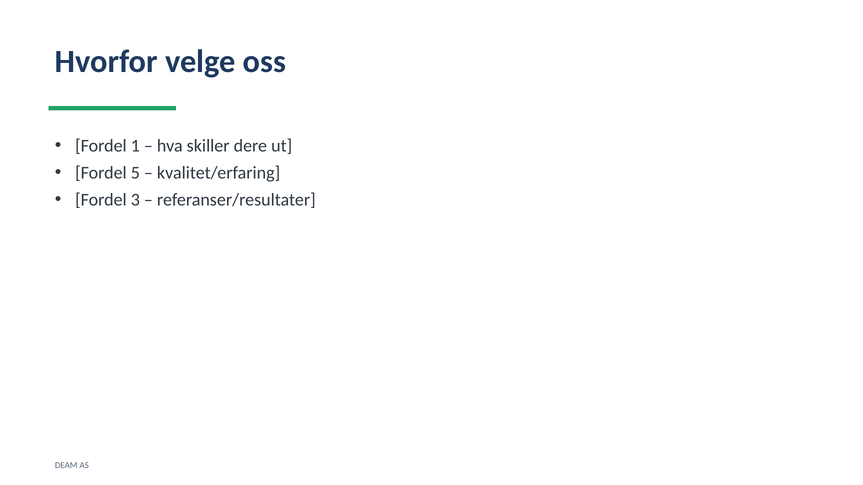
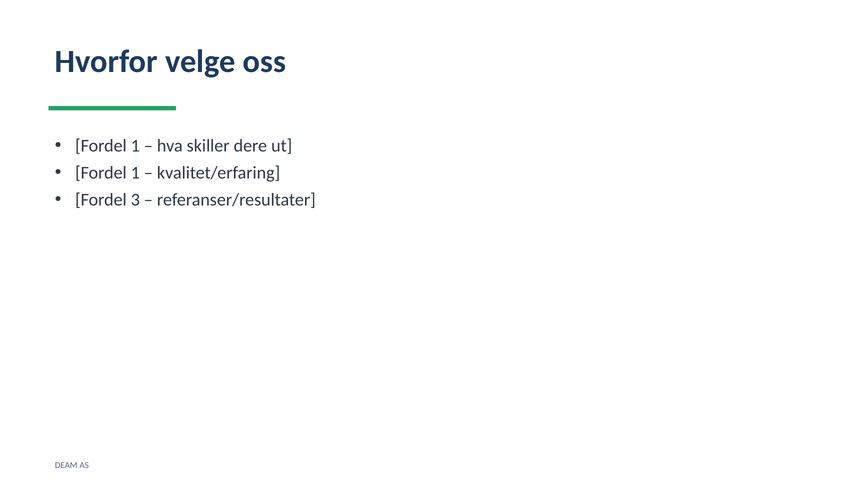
5 at (135, 173): 5 -> 1
